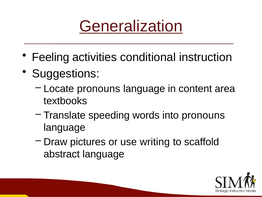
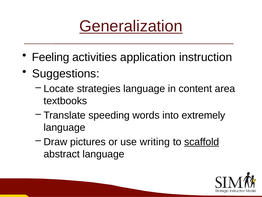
conditional: conditional -> application
Locate pronouns: pronouns -> strategies
into pronouns: pronouns -> extremely
scaffold underline: none -> present
